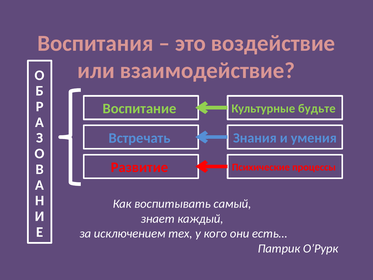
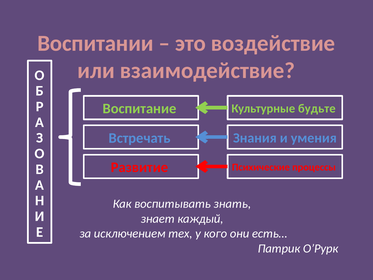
Воспитания: Воспитания -> Воспитании
самый: самый -> знать
